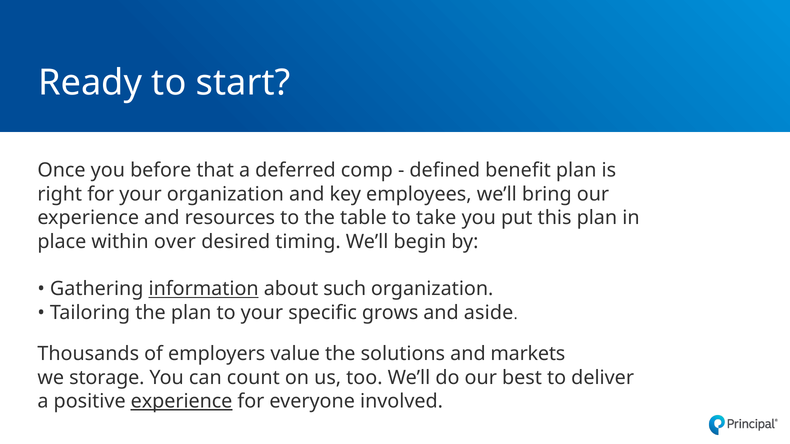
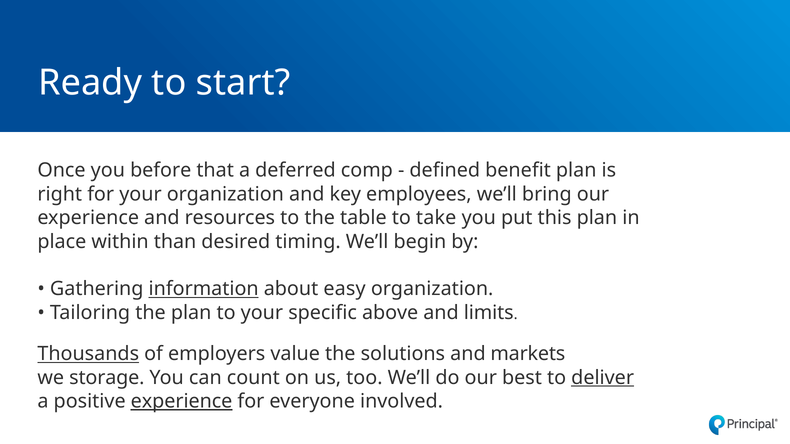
over: over -> than
such: such -> easy
grows: grows -> above
aside: aside -> limits
Thousands underline: none -> present
deliver underline: none -> present
